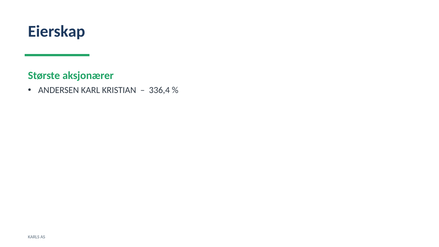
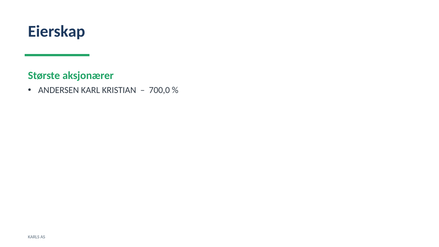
336,4: 336,4 -> 700,0
